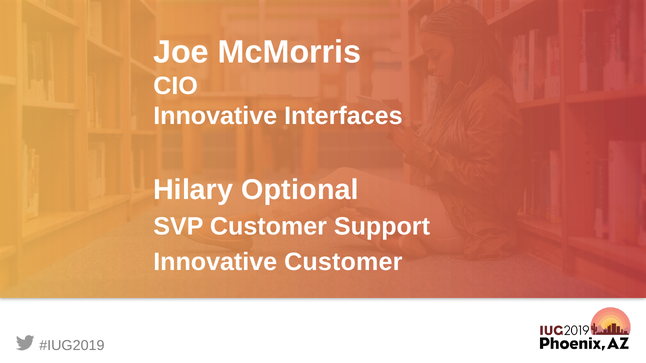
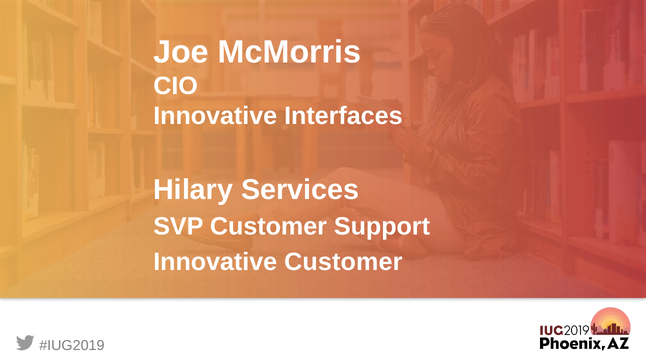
Optional: Optional -> Services
